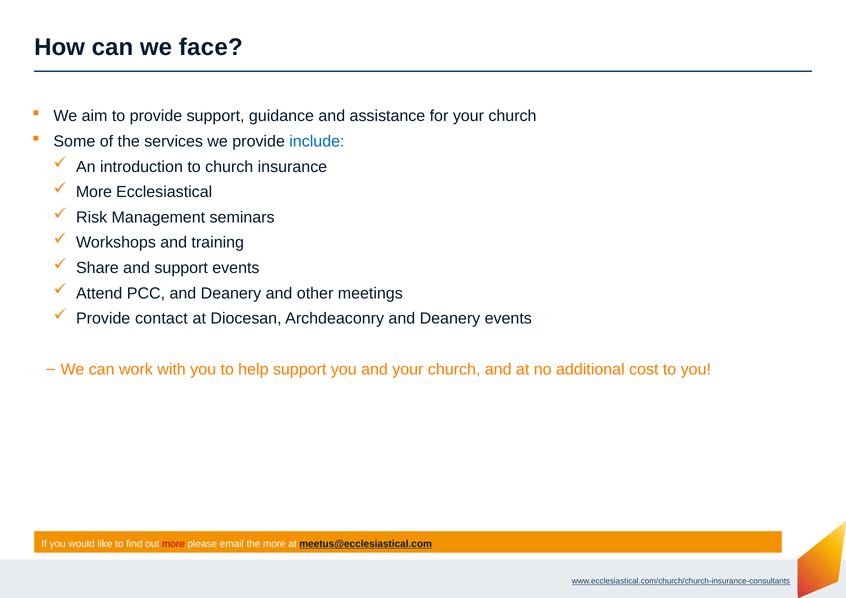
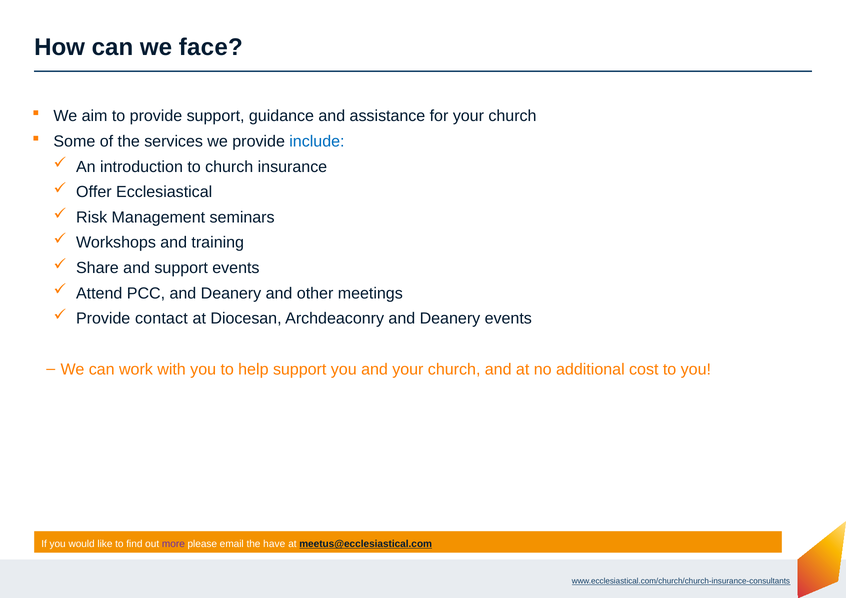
More at (94, 192): More -> Offer
more at (173, 544) colour: red -> purple
the more: more -> have
